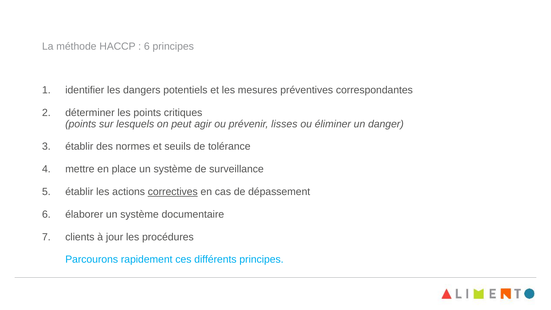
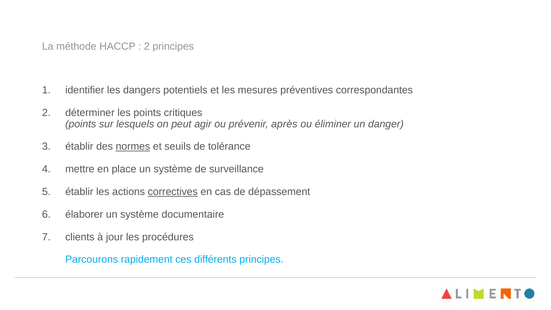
6 at (147, 46): 6 -> 2
lisses: lisses -> après
normes underline: none -> present
